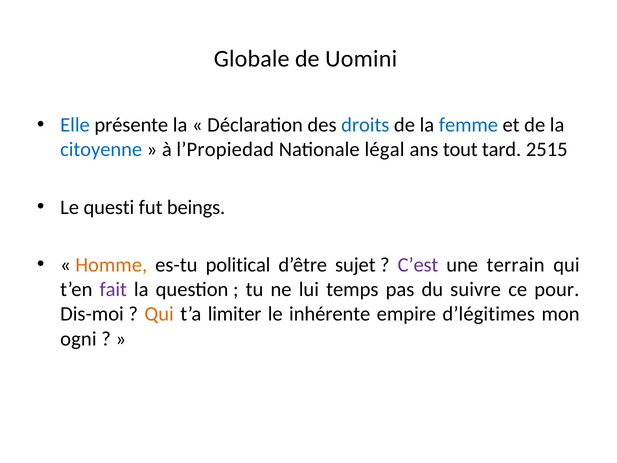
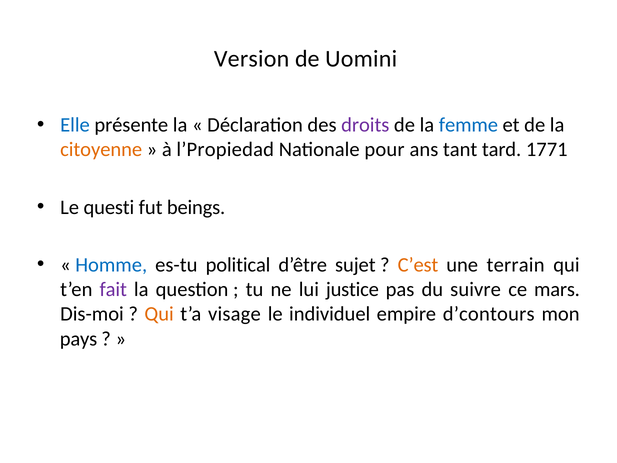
Globale: Globale -> Version
droits colour: blue -> purple
citoyenne colour: blue -> orange
légal: légal -> pour
tout: tout -> tant
2515: 2515 -> 1771
Homme colour: orange -> blue
C’est colour: purple -> orange
temps: temps -> justice
pour: pour -> mars
limiter: limiter -> visage
inhérente: inhérente -> individuel
d’légitimes: d’légitimes -> d’contours
ogni: ogni -> pays
